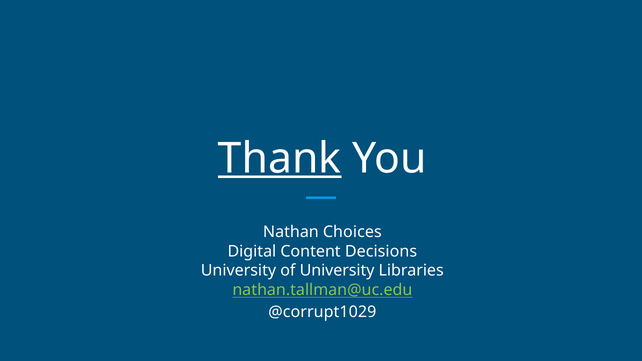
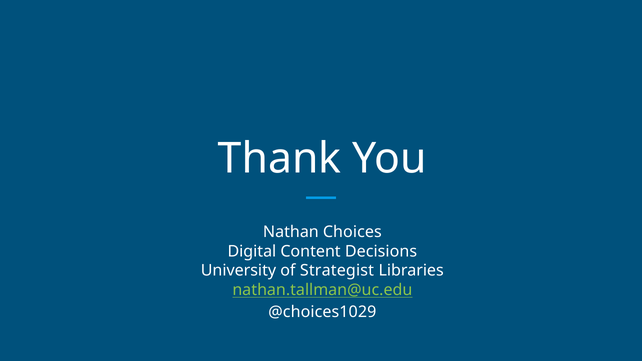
Thank underline: present -> none
of University: University -> Strategist
@corrupt1029: @corrupt1029 -> @choices1029
